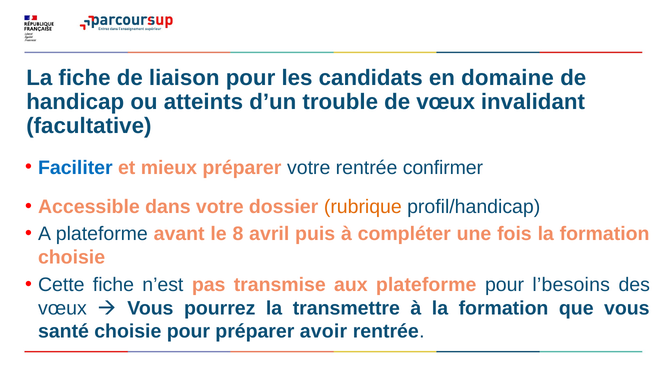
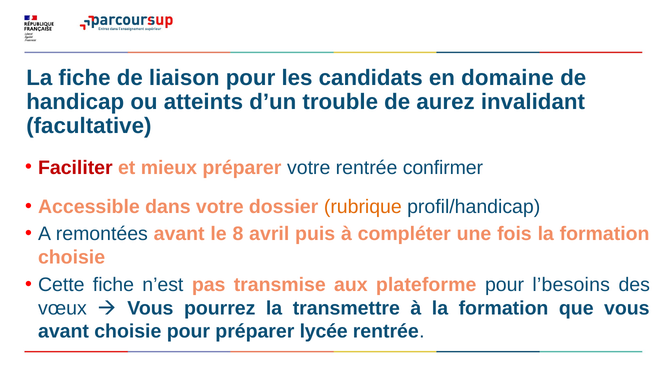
de vœux: vœux -> aurez
Faciliter colour: blue -> red
A plateforme: plateforme -> remontées
santé at (64, 332): santé -> avant
avoir: avoir -> lycée
